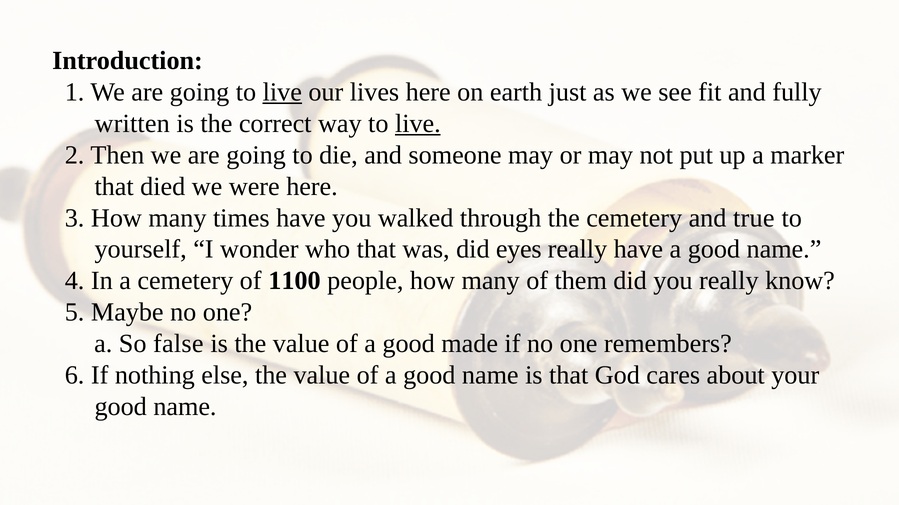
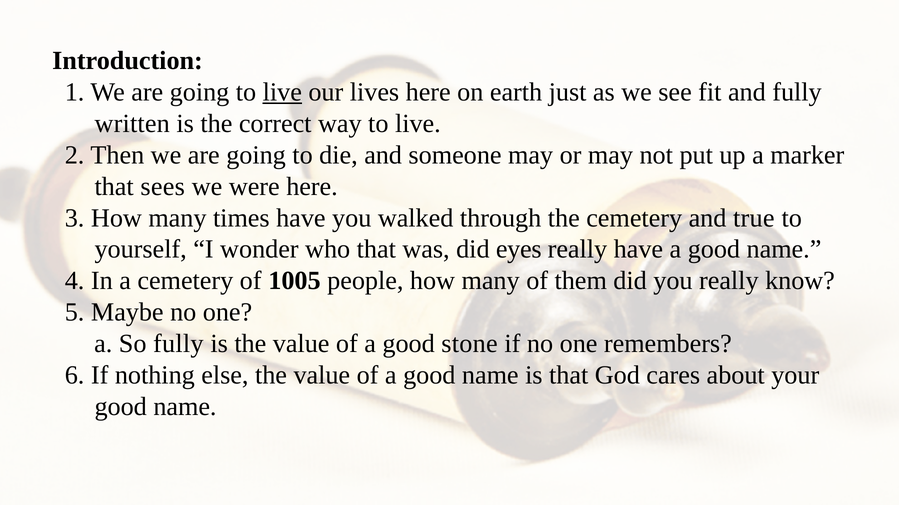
live at (418, 124) underline: present -> none
died: died -> sees
1100: 1100 -> 1005
So false: false -> fully
made: made -> stone
